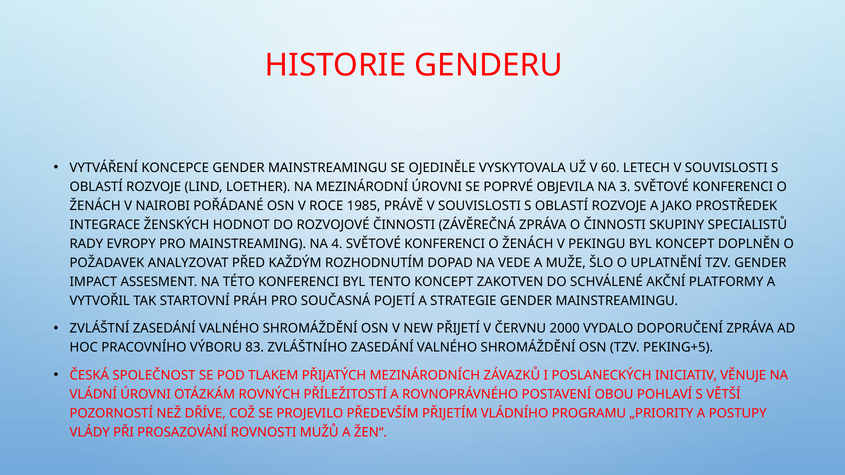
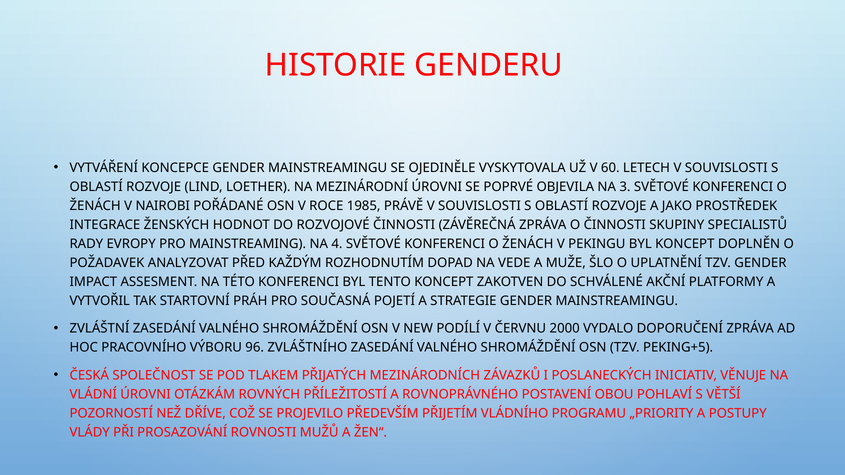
PŘIJETÍ: PŘIJETÍ -> PODÍLÍ
83: 83 -> 96
